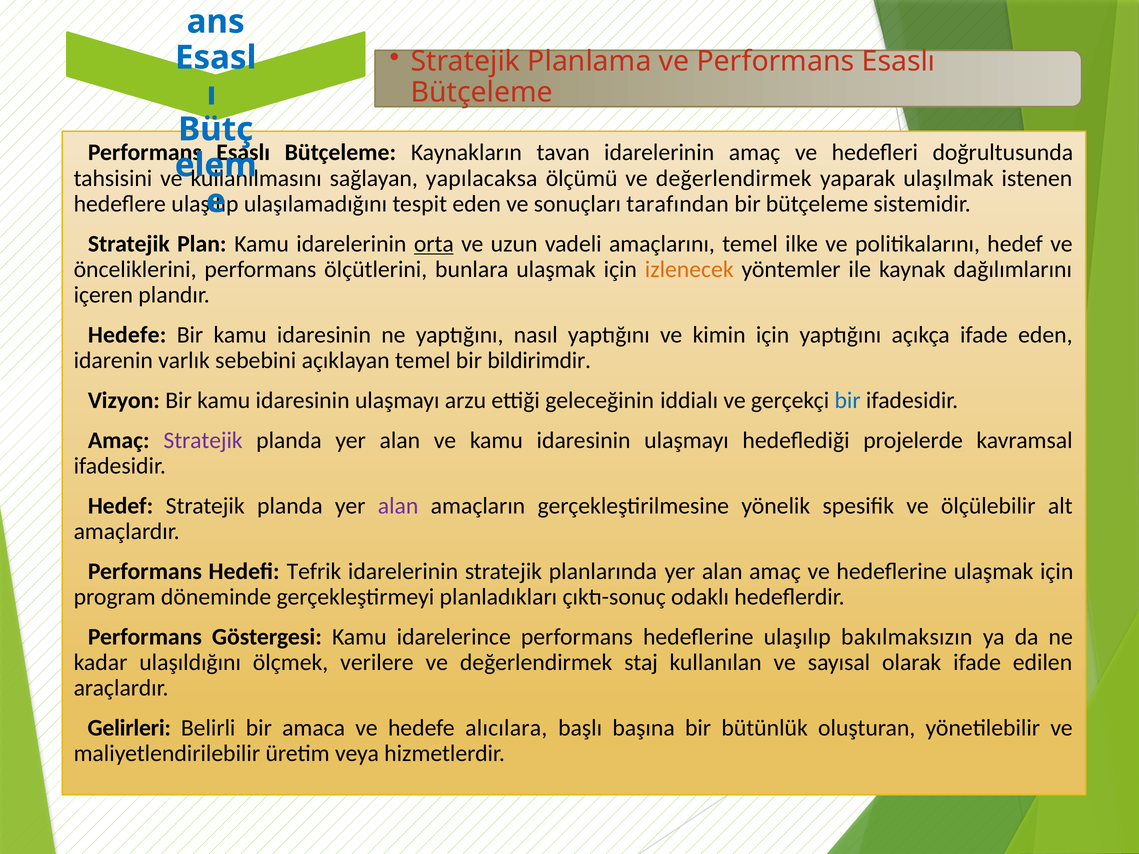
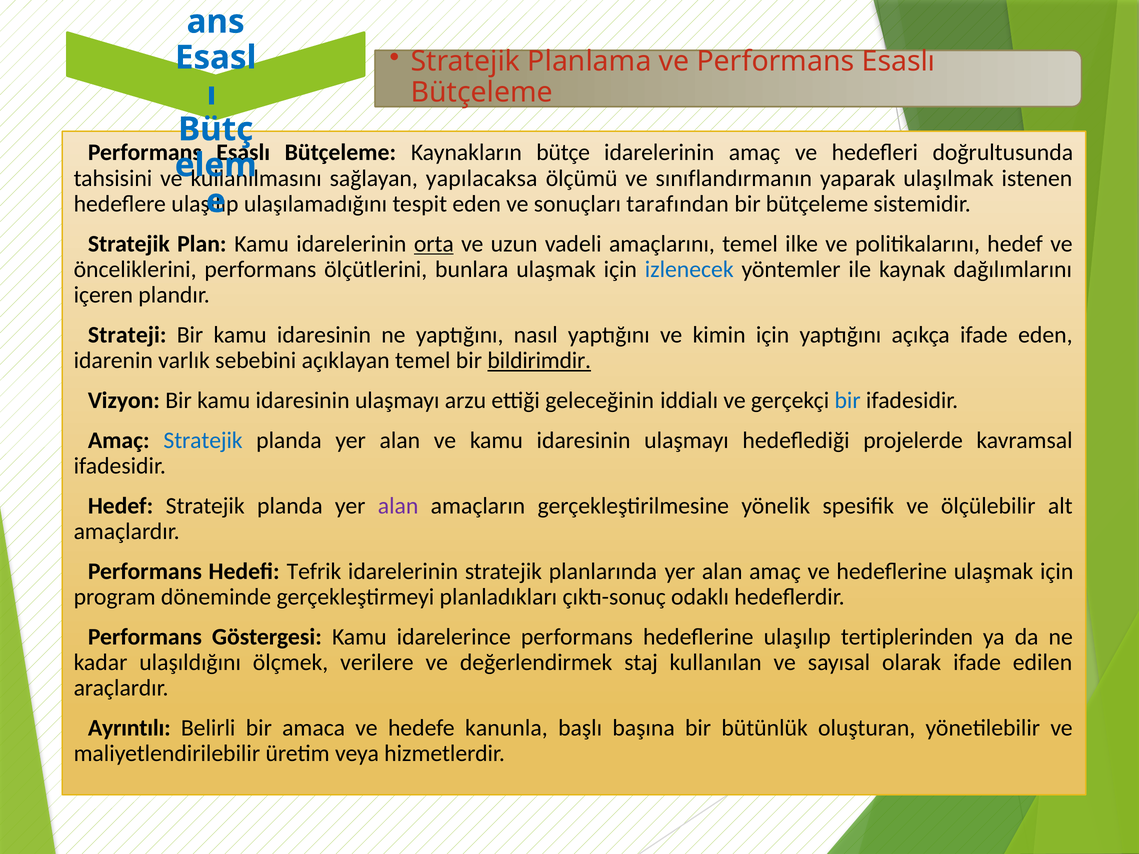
tavan: tavan -> bütçe
ölçümü ve değerlendirmek: değerlendirmek -> sınıflandırmanın
izlenecek colour: orange -> blue
Hedefe at (127, 335): Hedefe -> Strateji
bildirimdir underline: none -> present
Stratejik at (203, 440) colour: purple -> blue
bakılmaksızın: bakılmaksızın -> tertiplerinden
Gelirleri: Gelirleri -> Ayrıntılı
alıcılara: alıcılara -> kanunla
